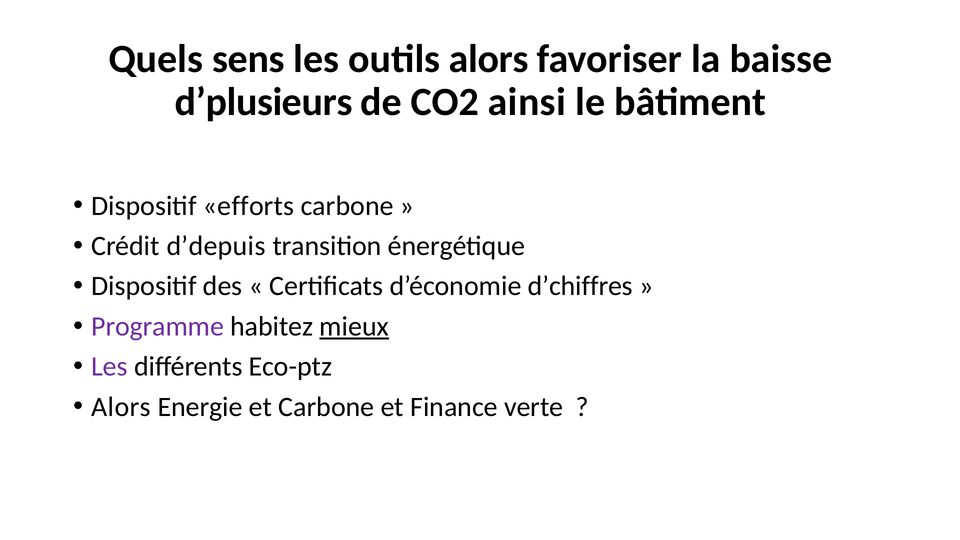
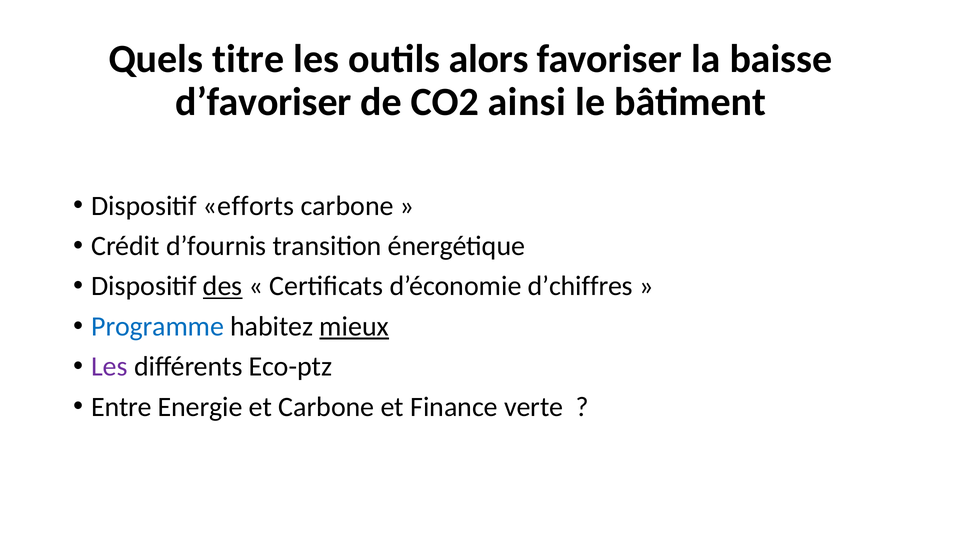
sens: sens -> titre
d’plusieurs: d’plusieurs -> d’favoriser
d’depuis: d’depuis -> d’fournis
des underline: none -> present
Programme colour: purple -> blue
Alors at (121, 407): Alors -> Entre
